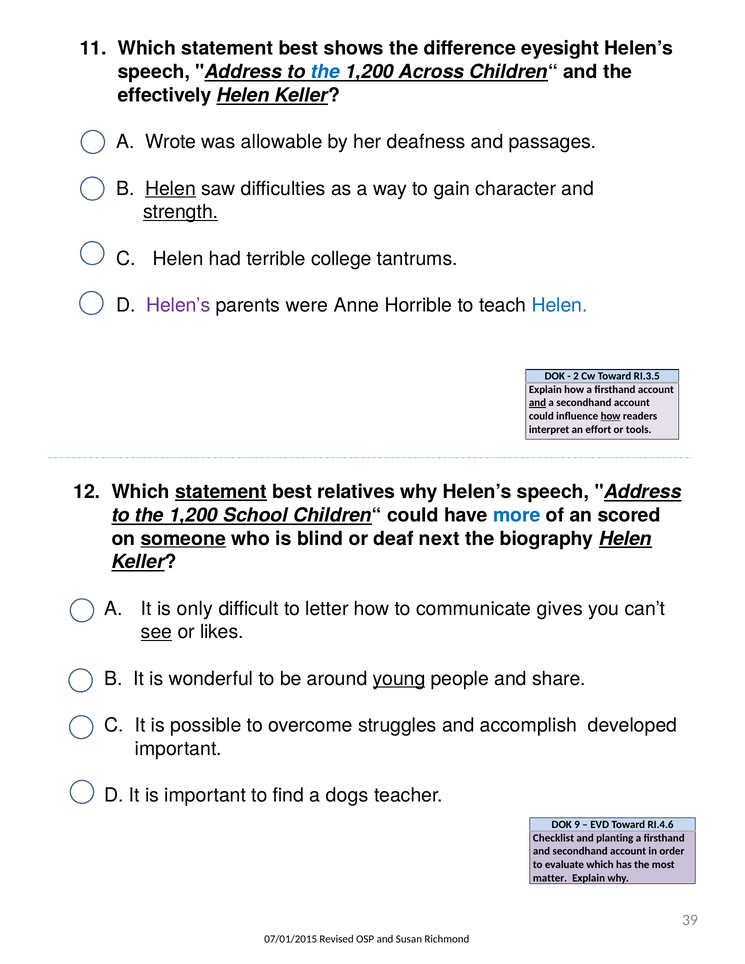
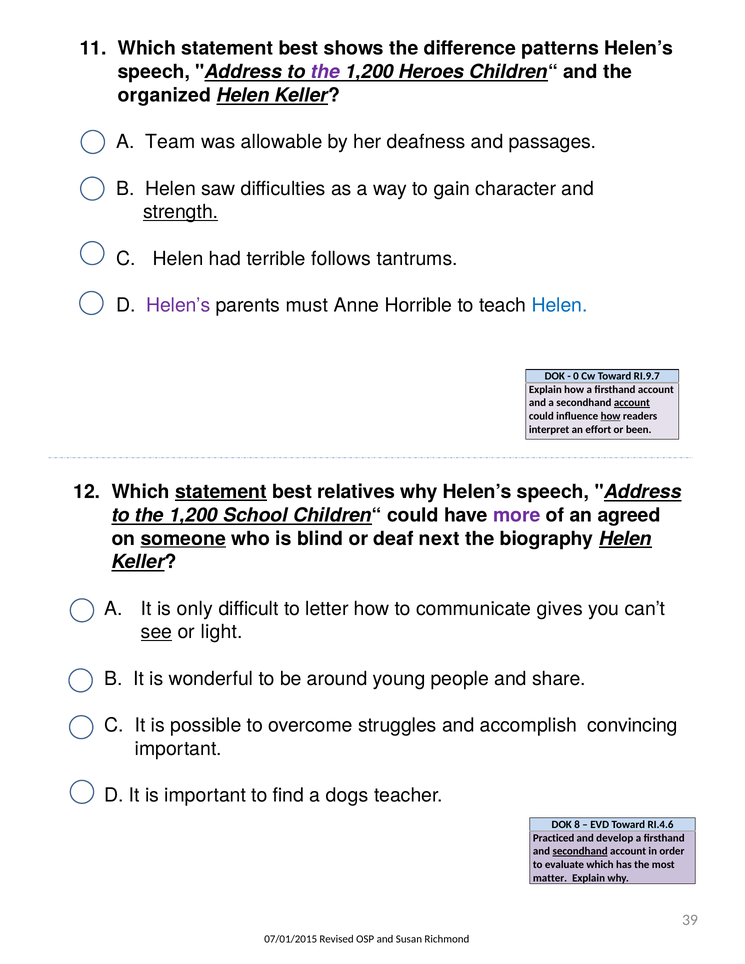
eyesight: eyesight -> patterns
the at (325, 72) colour: blue -> purple
Across: Across -> Heroes
effectively: effectively -> organized
Wrote: Wrote -> Team
Helen at (171, 189) underline: present -> none
college: college -> follows
were: were -> must
2: 2 -> 0
RI.3.5: RI.3.5 -> RI.9.7
and at (537, 403) underline: present -> none
account at (632, 403) underline: none -> present
tools: tools -> been
more colour: blue -> purple
scored: scored -> agreed
likes: likes -> light
young underline: present -> none
developed: developed -> convincing
9: 9 -> 8
Checklist: Checklist -> Practiced
planting: planting -> develop
secondhand at (580, 851) underline: none -> present
